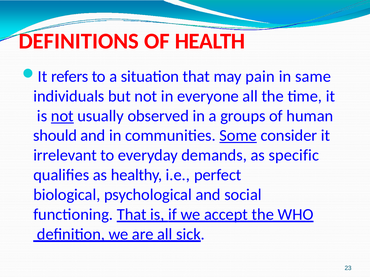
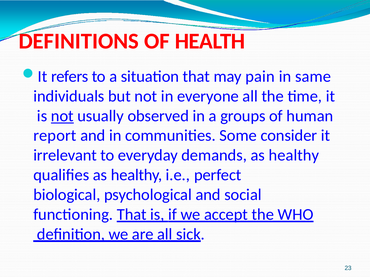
should: should -> report
Some underline: present -> none
demands as specific: specific -> healthy
